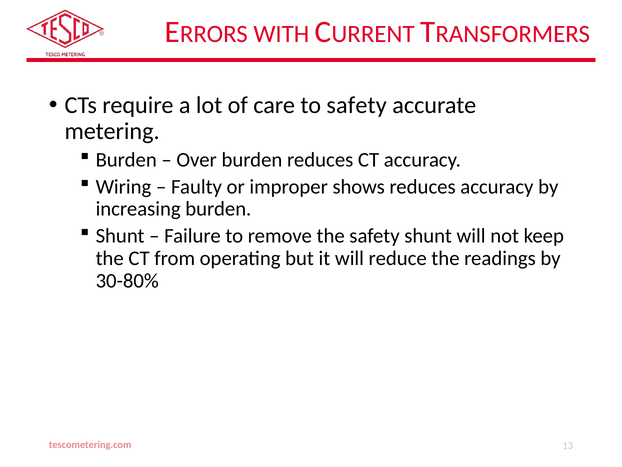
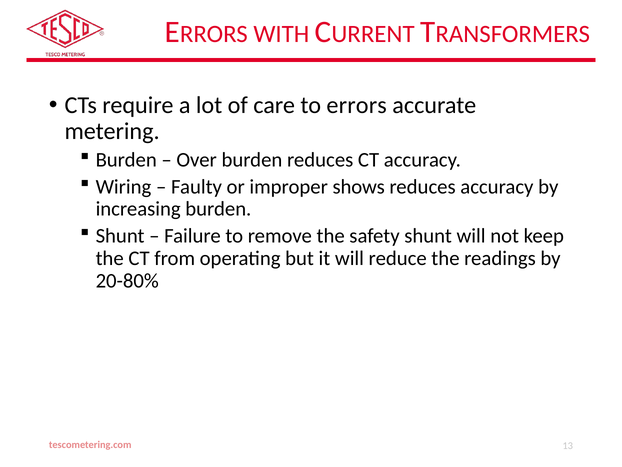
to safety: safety -> errors
30-80%: 30-80% -> 20-80%
